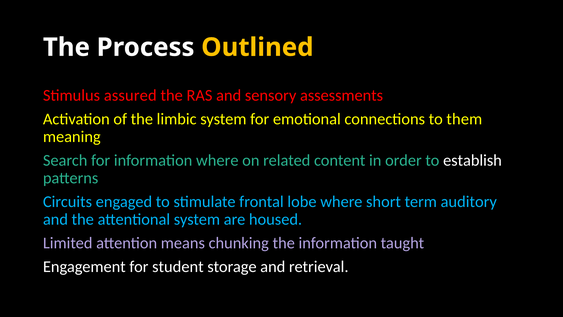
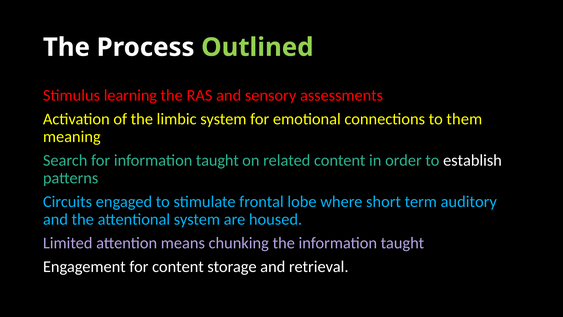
Outlined colour: yellow -> light green
assured: assured -> learning
for information where: where -> taught
for student: student -> content
